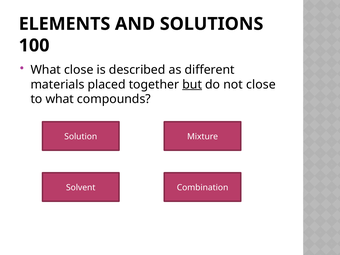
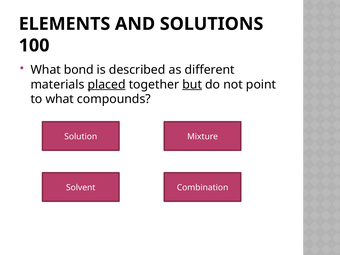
What close: close -> bond
placed underline: none -> present
not close: close -> point
